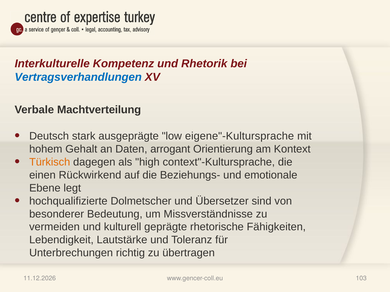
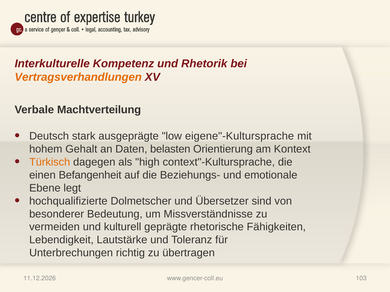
Vertragsverhandlungen colour: blue -> orange
arrogant: arrogant -> belasten
Rückwirkend: Rückwirkend -> Befangenheit
